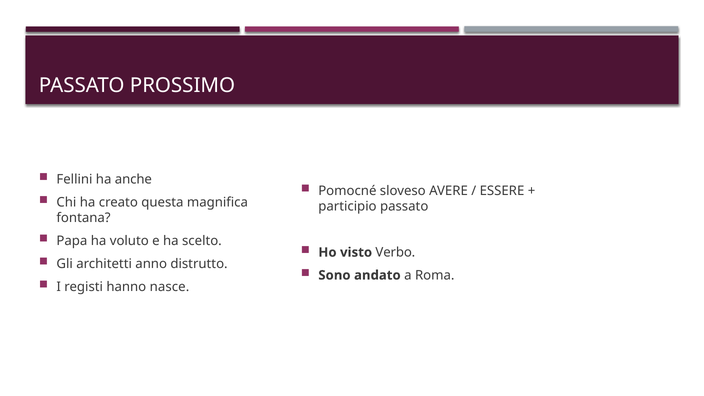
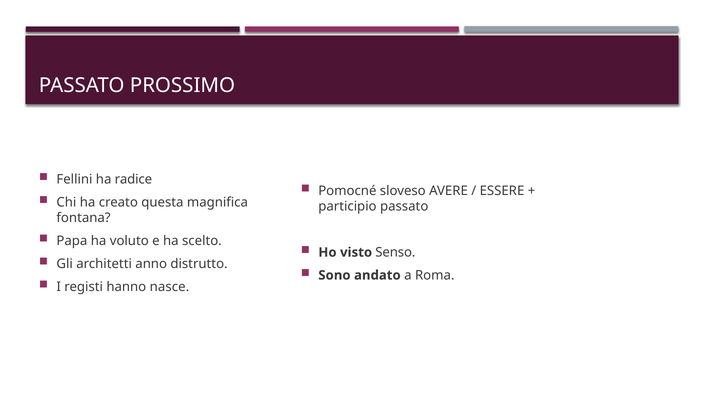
anche: anche -> radice
Verbo: Verbo -> Senso
